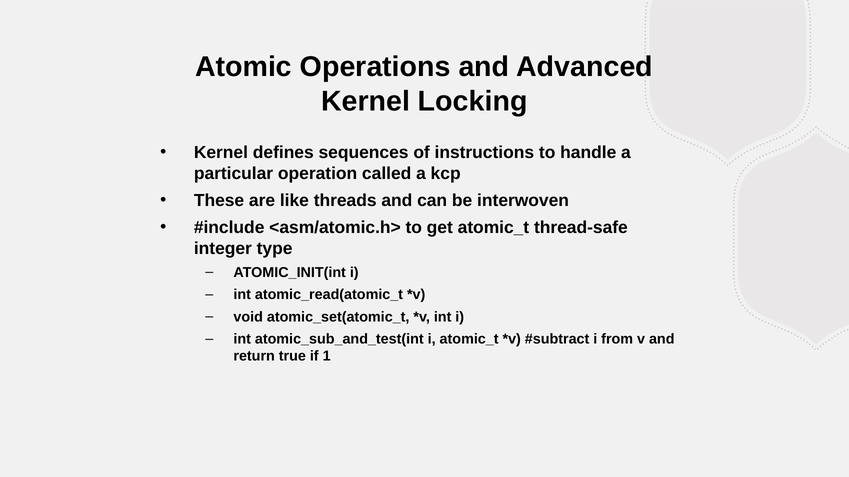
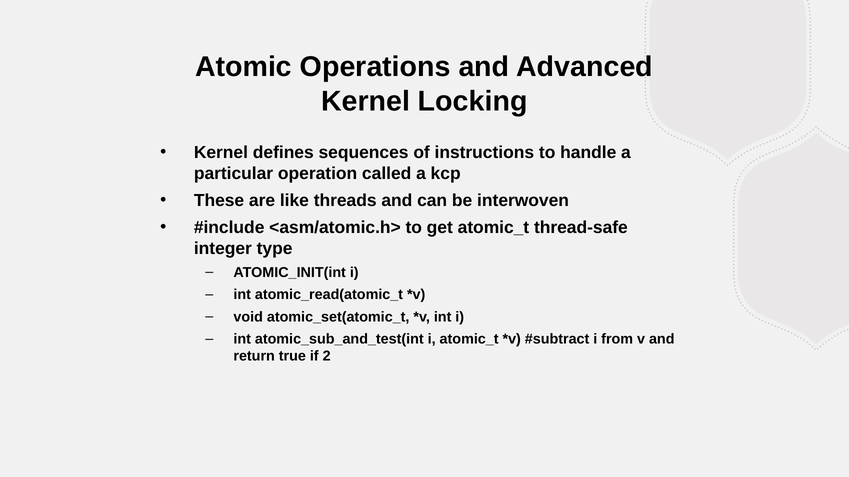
1: 1 -> 2
